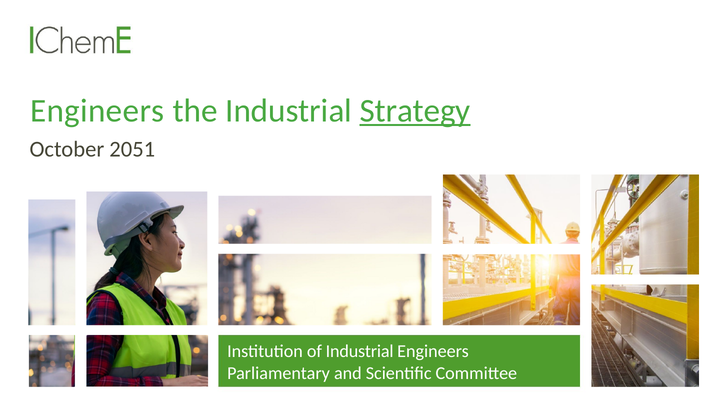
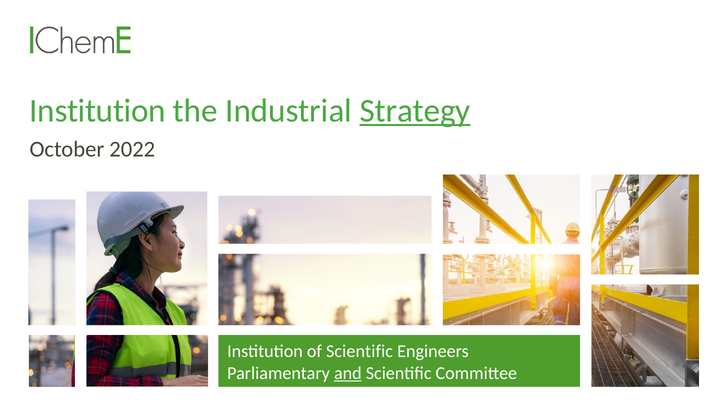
Engineers at (97, 111): Engineers -> Institution
2051: 2051 -> 2022
of Industrial: Industrial -> Scientific
and underline: none -> present
